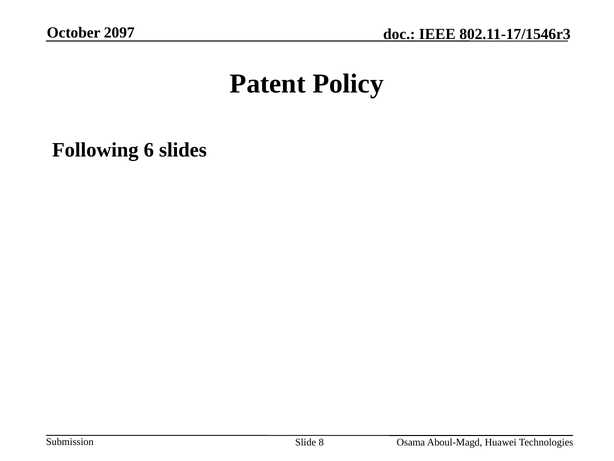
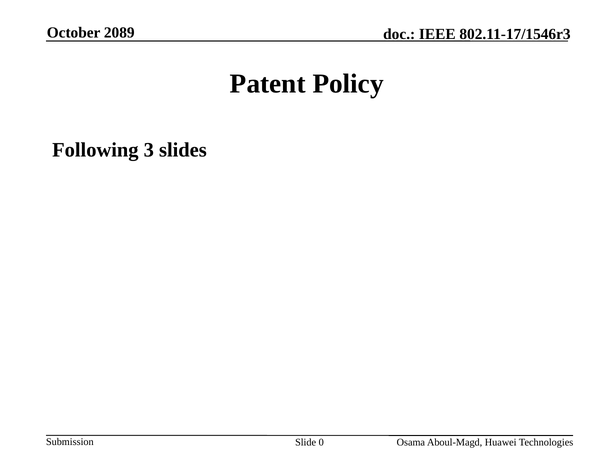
2097: 2097 -> 2089
6: 6 -> 3
8: 8 -> 0
